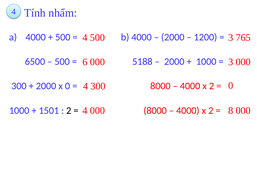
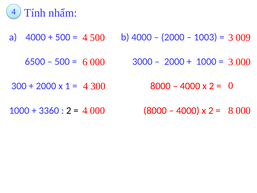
765: 765 -> 009
1200: 1200 -> 1003
5188: 5188 -> 3000
x 0: 0 -> 1
1501: 1501 -> 3360
